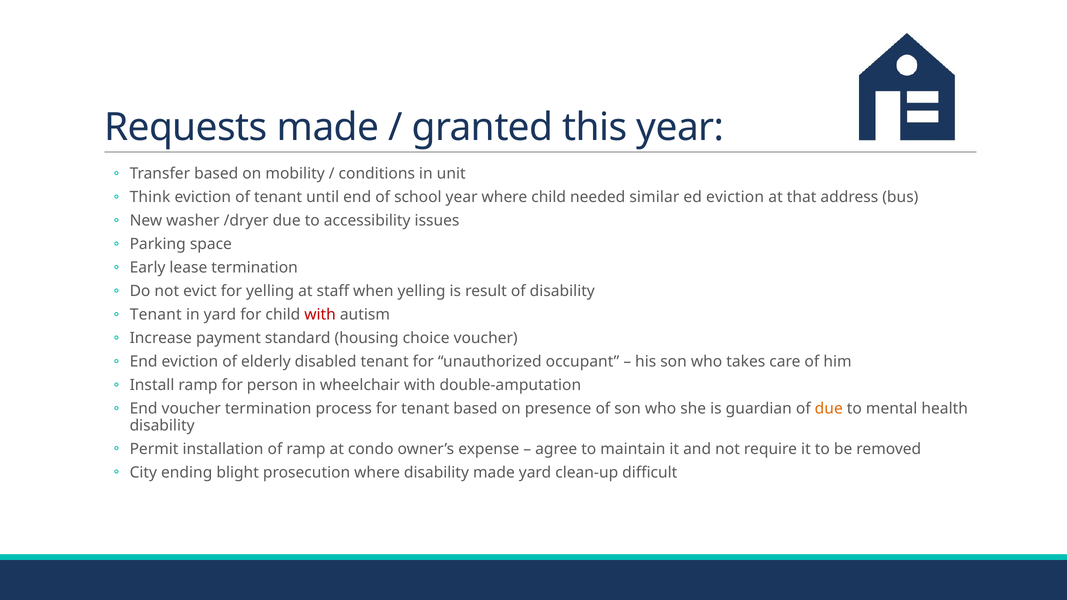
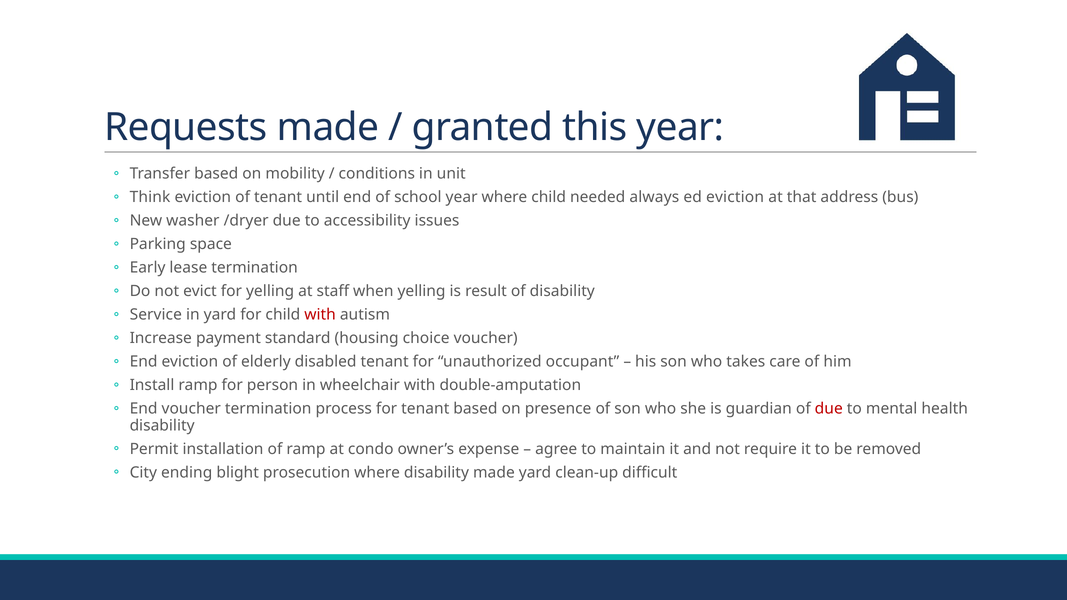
similar: similar -> always
Tenant at (156, 315): Tenant -> Service
due at (829, 409) colour: orange -> red
